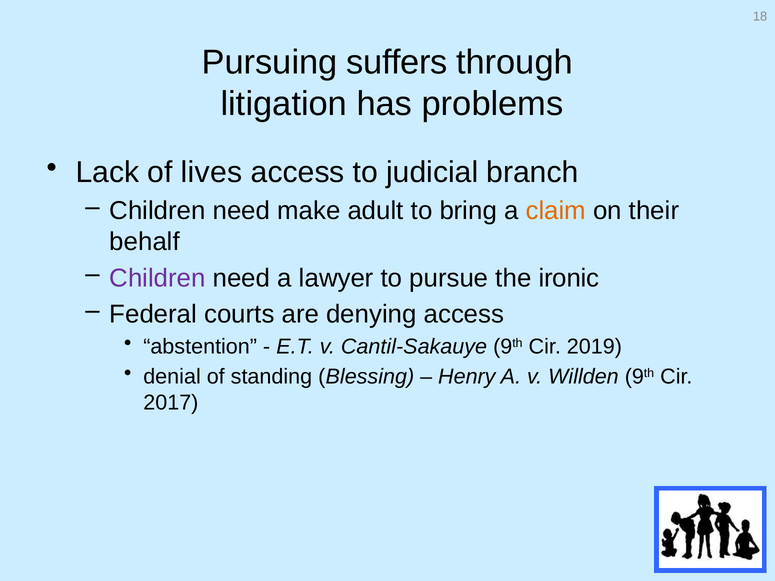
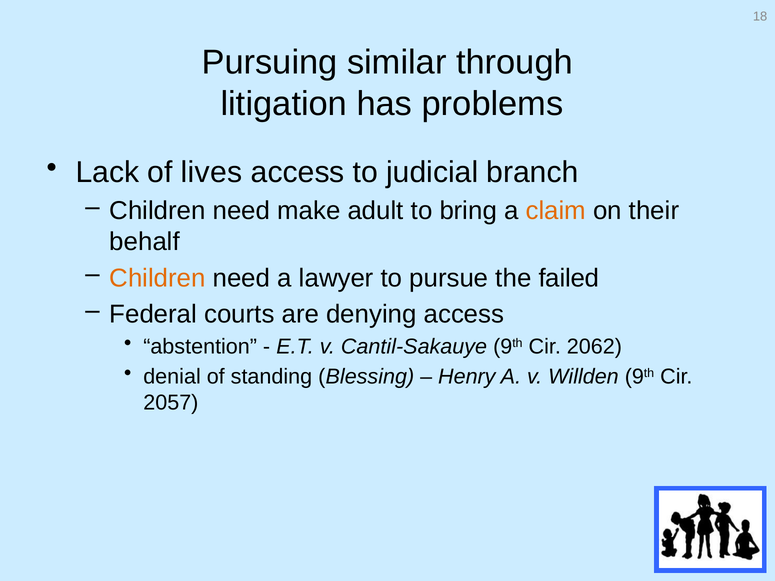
suffers: suffers -> similar
Children at (158, 278) colour: purple -> orange
ironic: ironic -> failed
2019: 2019 -> 2062
2017: 2017 -> 2057
